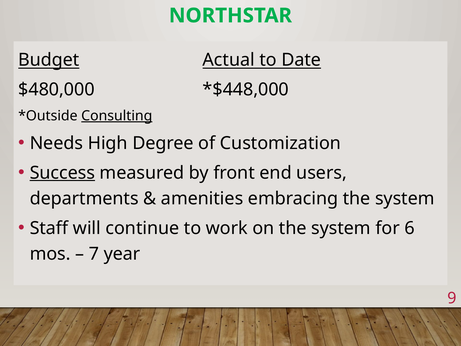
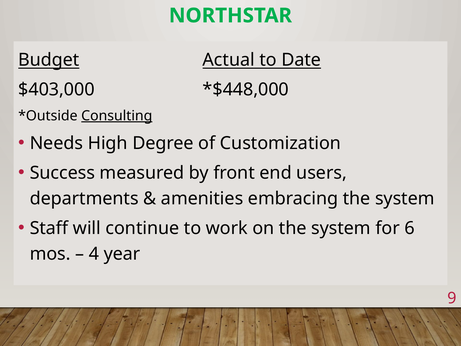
$480,000: $480,000 -> $403,000
Success underline: present -> none
7: 7 -> 4
